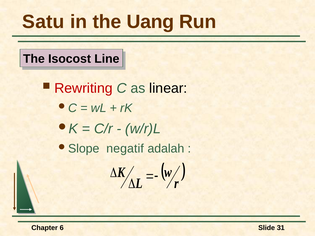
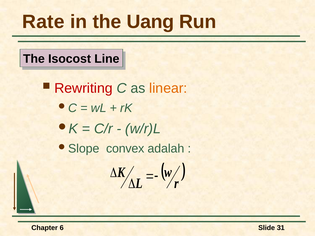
Satu: Satu -> Rate
linear colour: black -> orange
negatif: negatif -> convex
